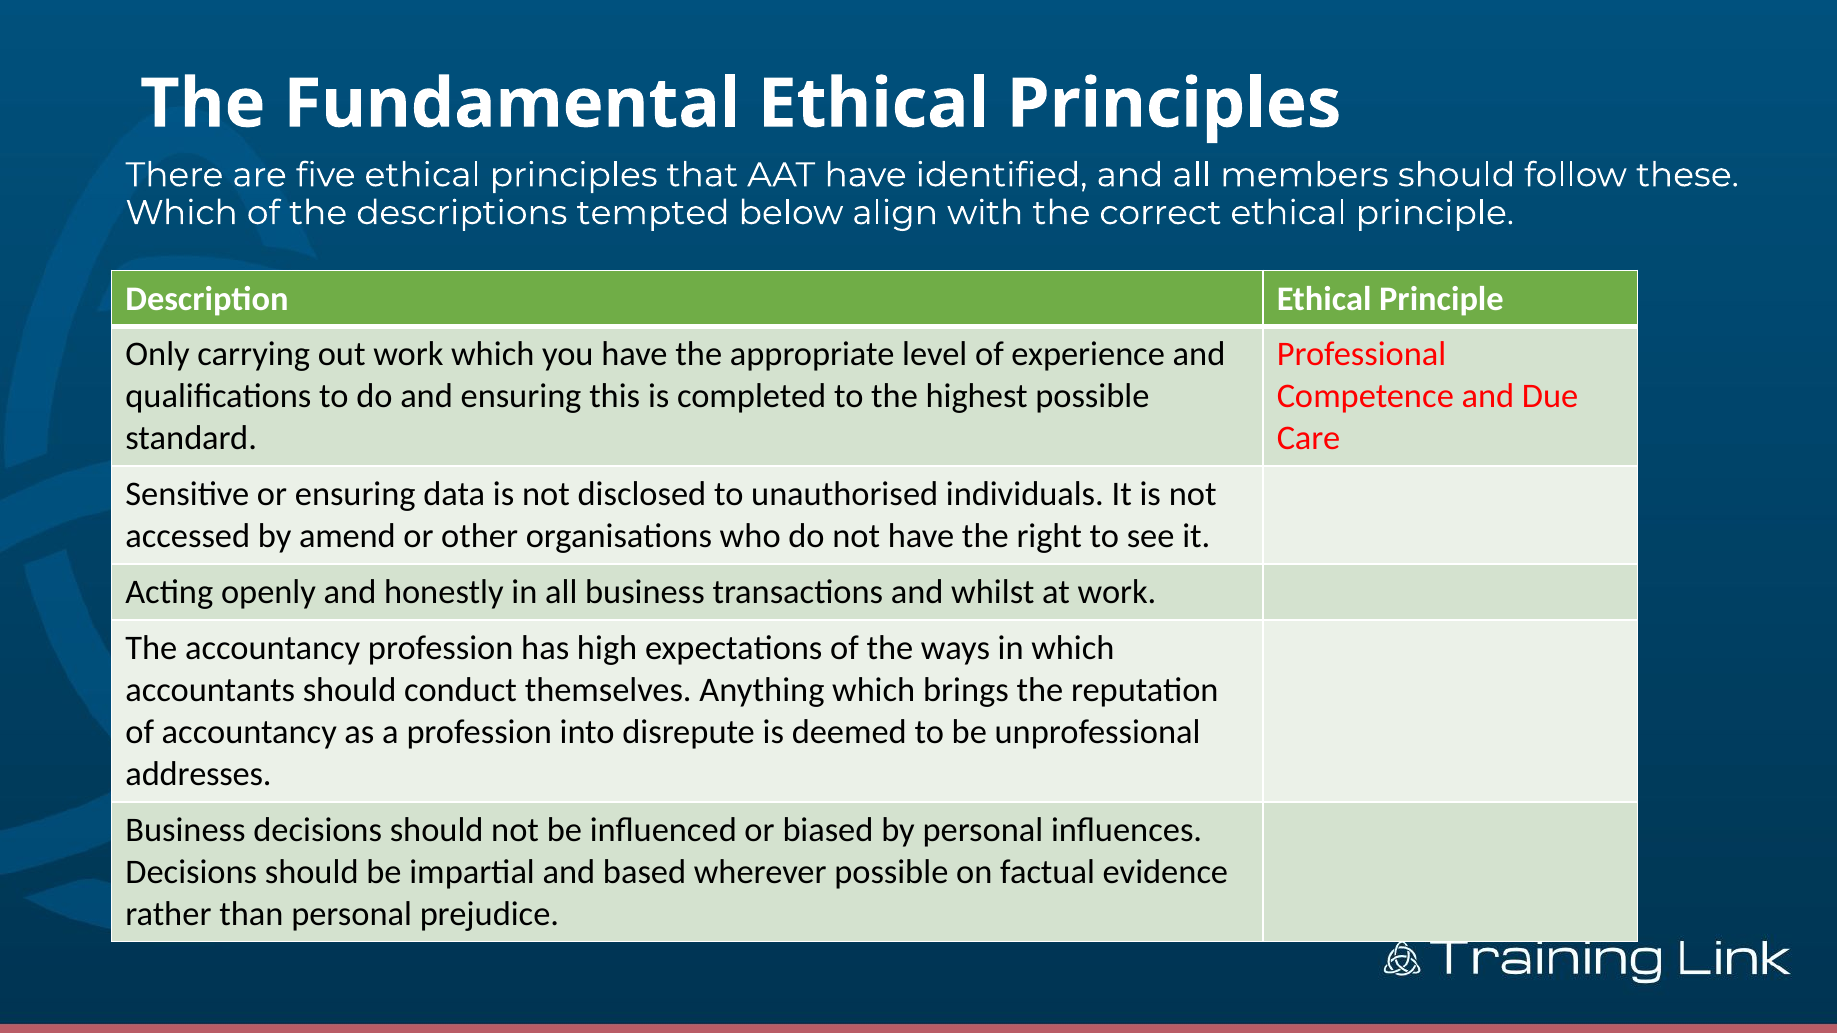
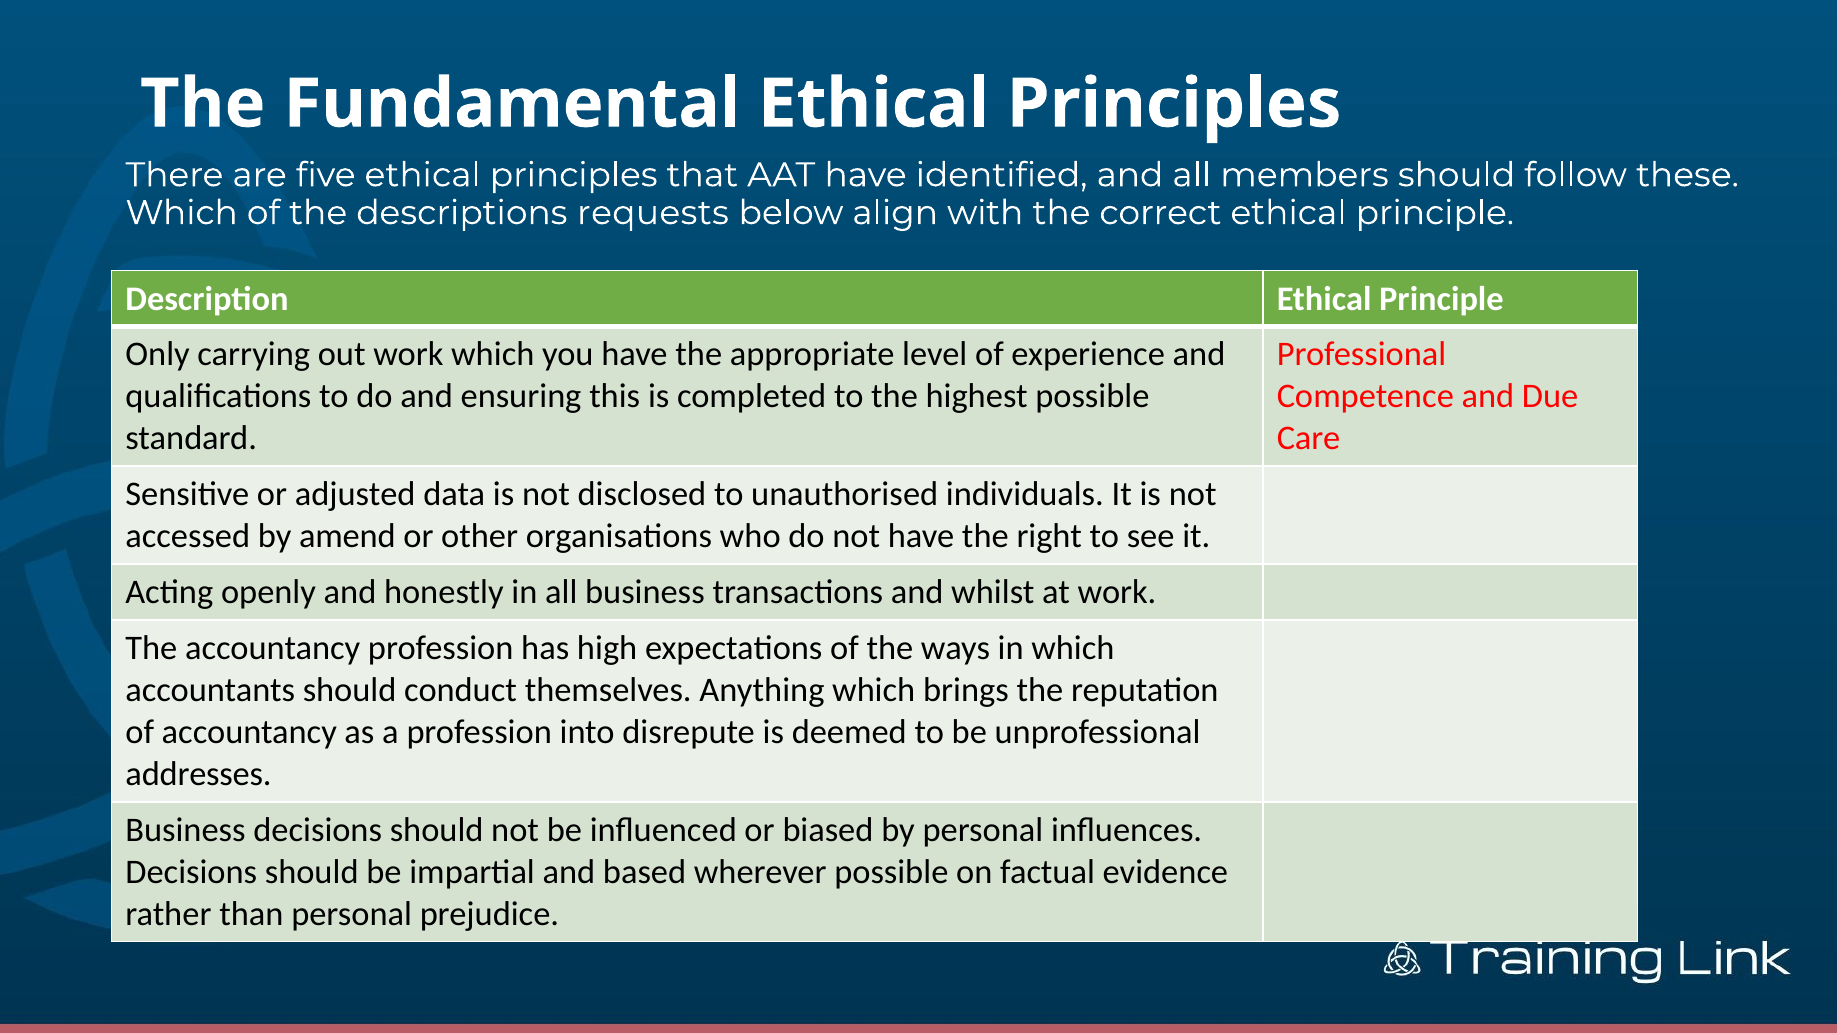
tempted: tempted -> requests
or ensuring: ensuring -> adjusted
